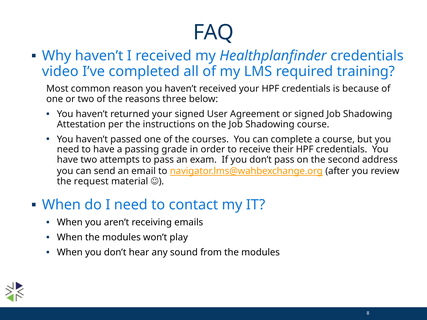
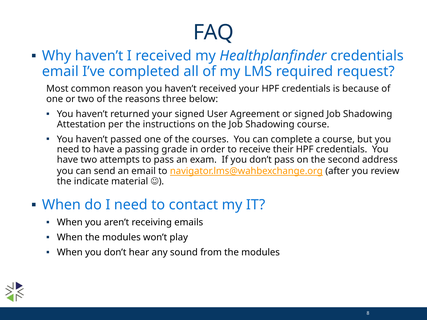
video at (60, 71): video -> email
training: training -> request
request: request -> indicate
